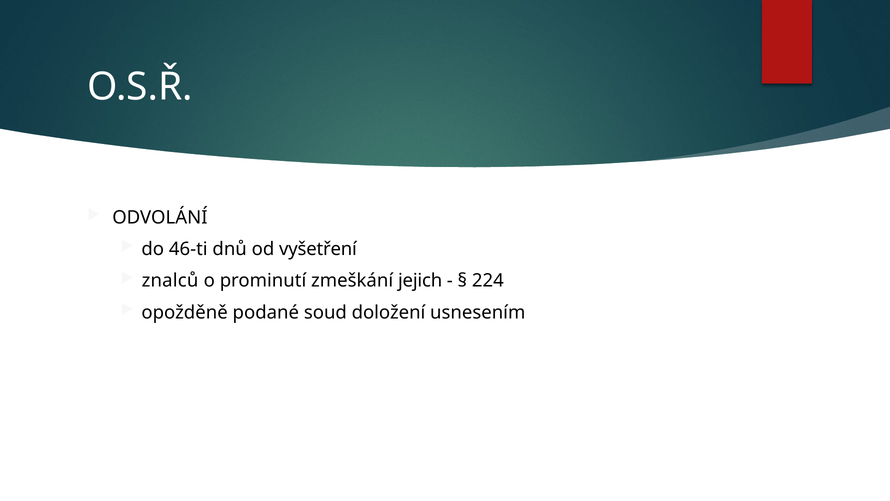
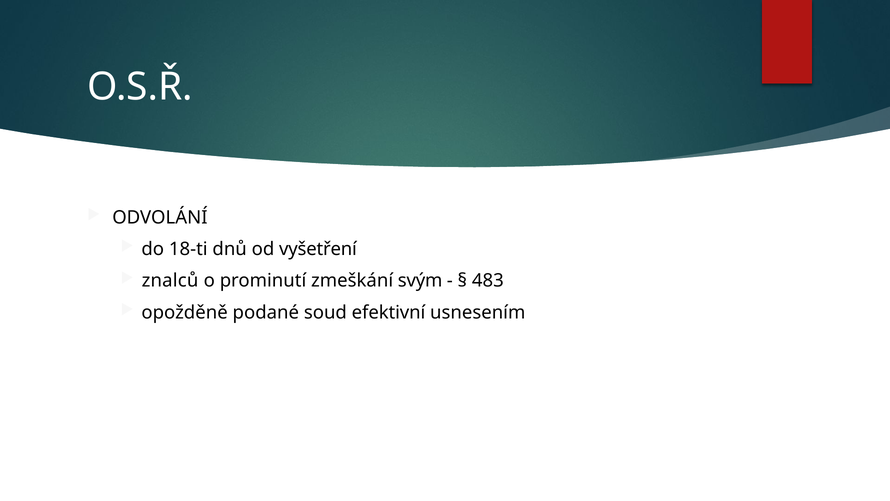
46-ti: 46-ti -> 18-ti
jejich: jejich -> svým
224: 224 -> 483
doložení: doložení -> efektivní
